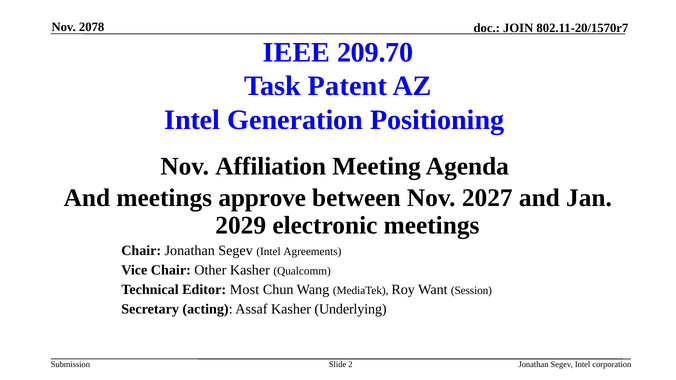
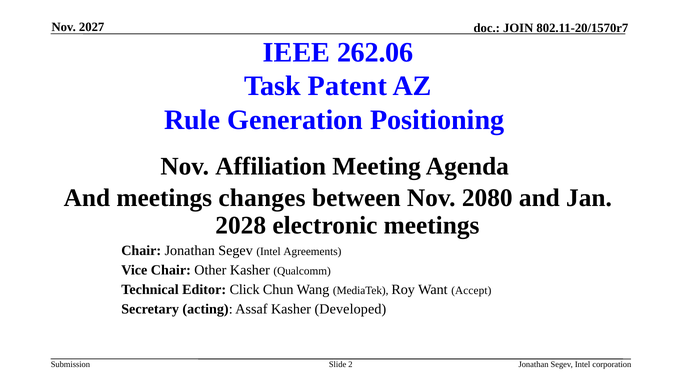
2078: 2078 -> 2027
209.70: 209.70 -> 262.06
Intel at (192, 120): Intel -> Rule
approve: approve -> changes
2027: 2027 -> 2080
2029: 2029 -> 2028
Most: Most -> Click
Session: Session -> Accept
Underlying: Underlying -> Developed
